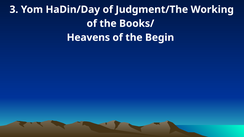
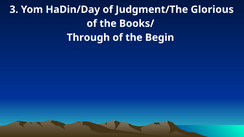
Working: Working -> Glorious
Heavens: Heavens -> Through
